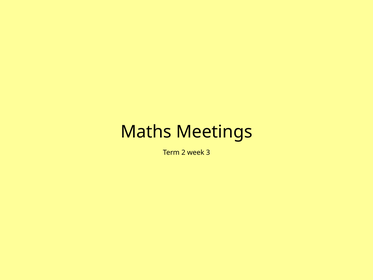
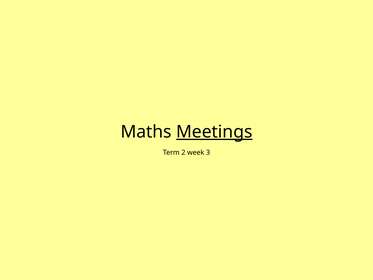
Meetings underline: none -> present
